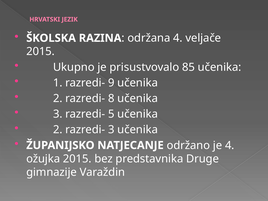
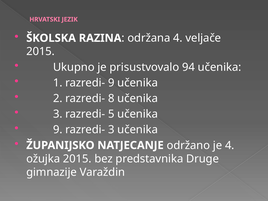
85: 85 -> 94
2 at (58, 130): 2 -> 9
